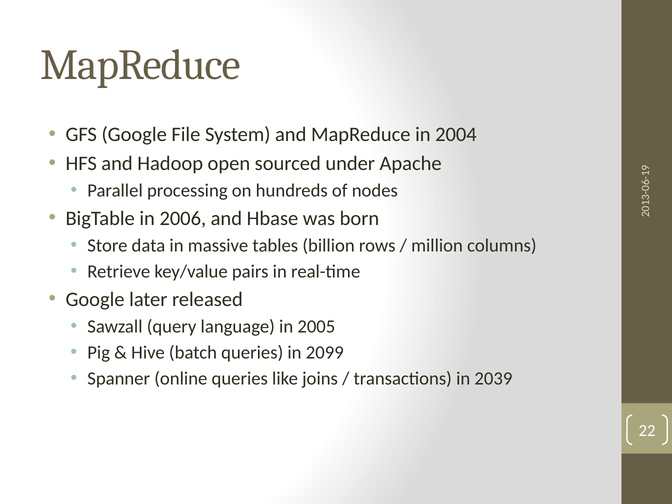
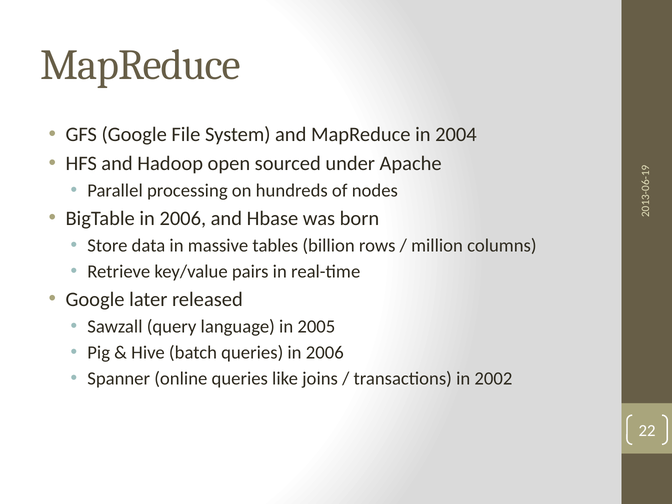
queries in 2099: 2099 -> 2006
2039: 2039 -> 2002
